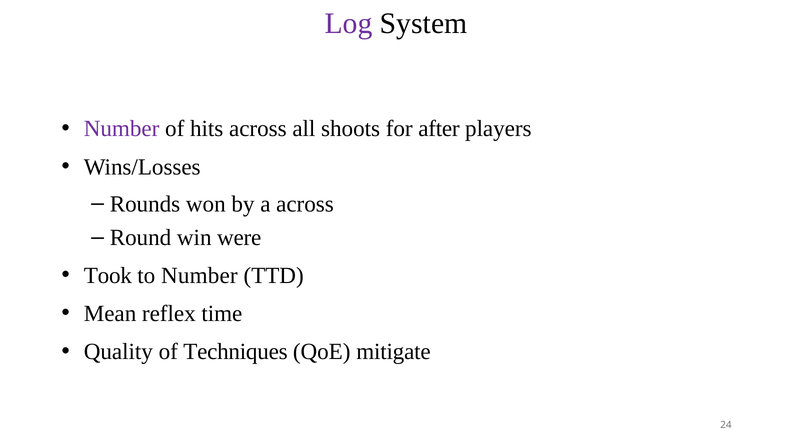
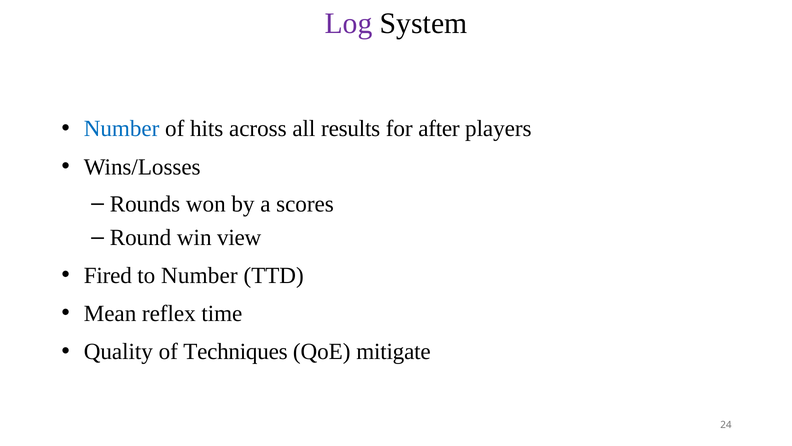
Number at (122, 129) colour: purple -> blue
shoots: shoots -> results
a across: across -> scores
were: were -> view
Took: Took -> Fired
